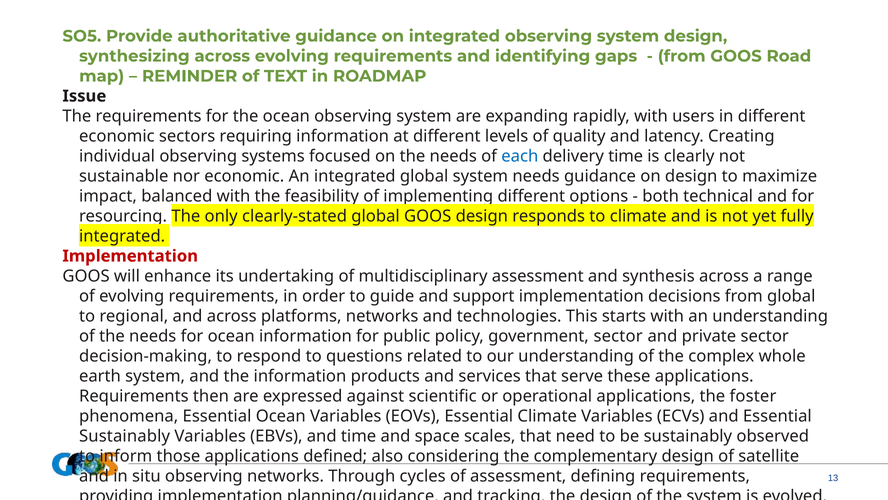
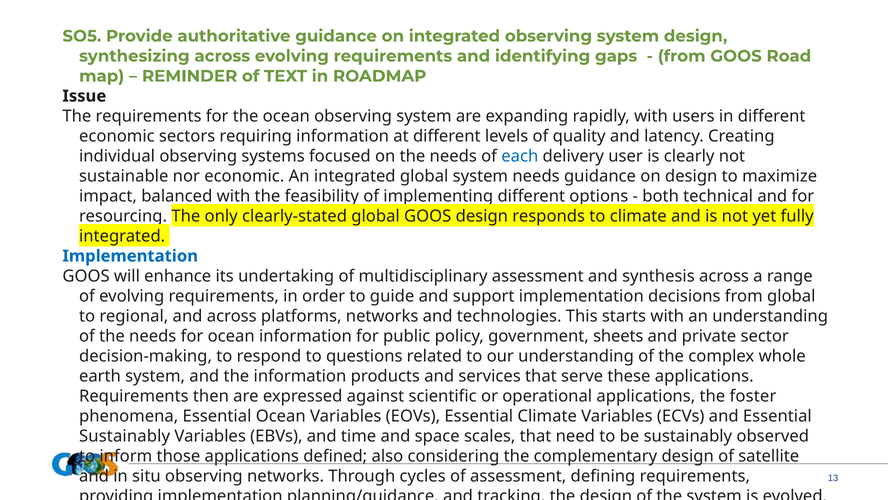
delivery time: time -> user
Implementation at (130, 256) colour: red -> blue
government sector: sector -> sheets
